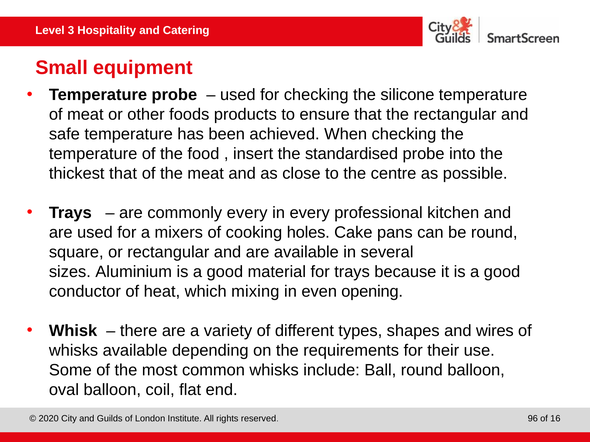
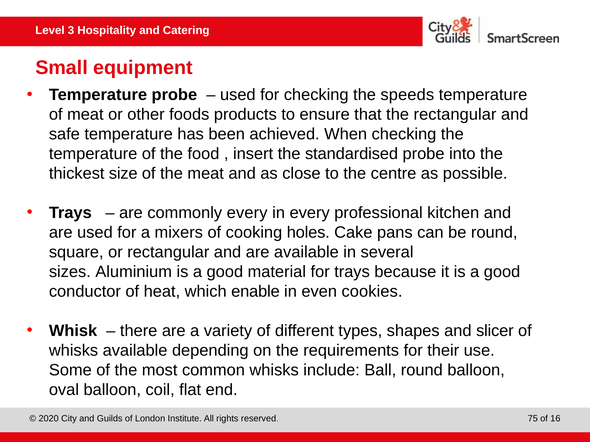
silicone: silicone -> speeds
thickest that: that -> size
mixing: mixing -> enable
opening: opening -> cookies
wires: wires -> slicer
96: 96 -> 75
